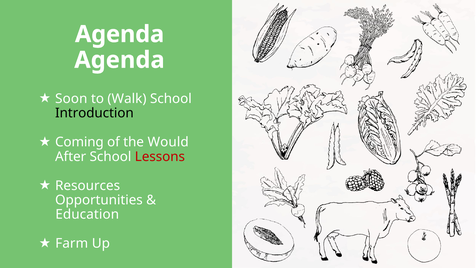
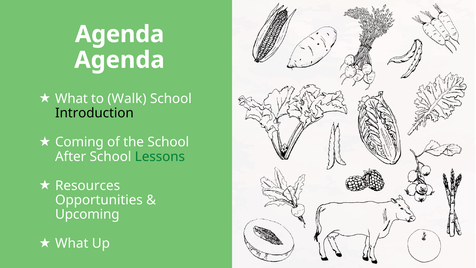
Soon at (71, 99): Soon -> What
the Would: Would -> School
Lessons colour: red -> green
Education: Education -> Upcoming
Farm at (72, 243): Farm -> What
